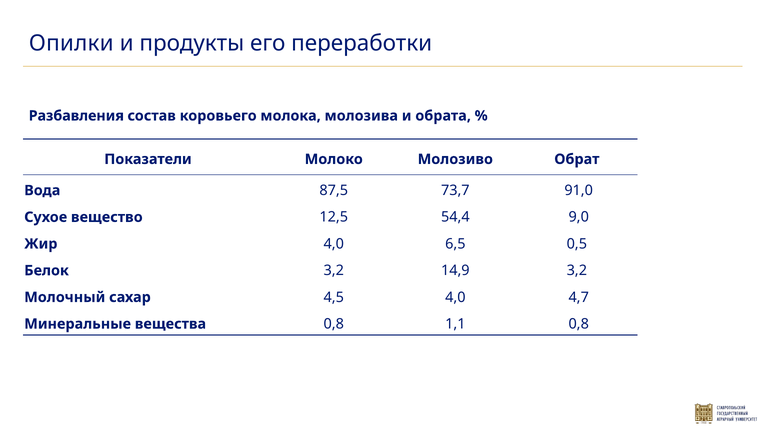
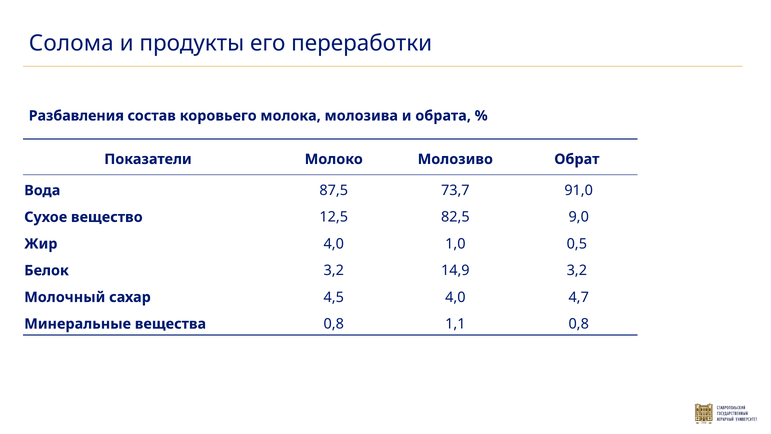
Опилки: Опилки -> Солома
54,4: 54,4 -> 82,5
6,5: 6,5 -> 1,0
